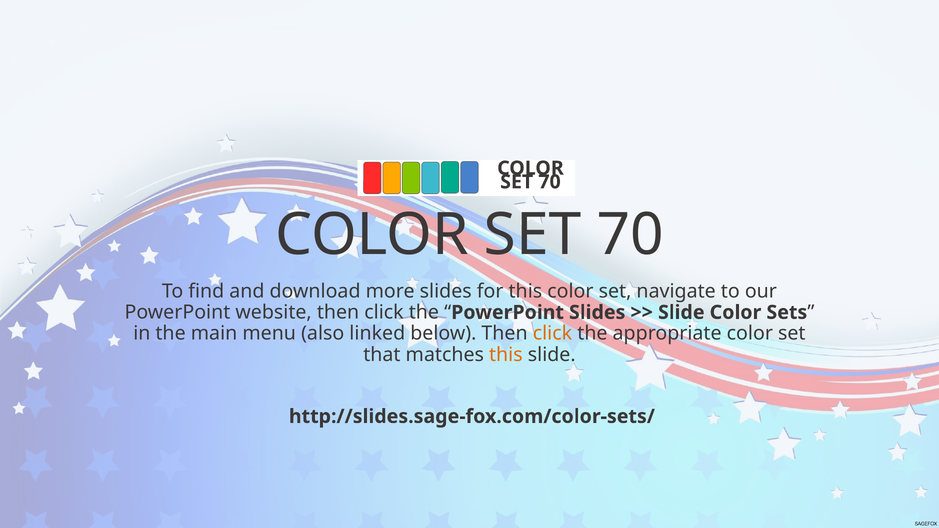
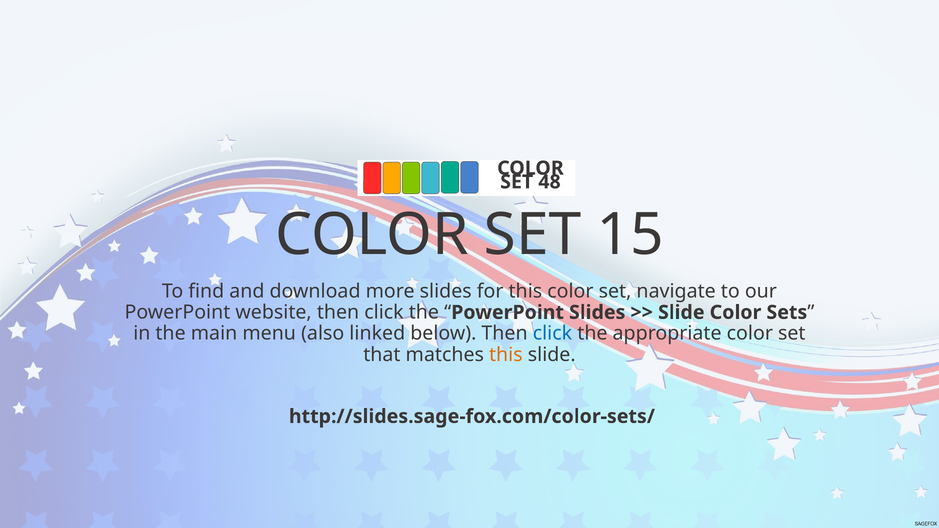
70 at (550, 182): 70 -> 48
70 at (630, 235): 70 -> 15
click at (552, 334) colour: orange -> blue
